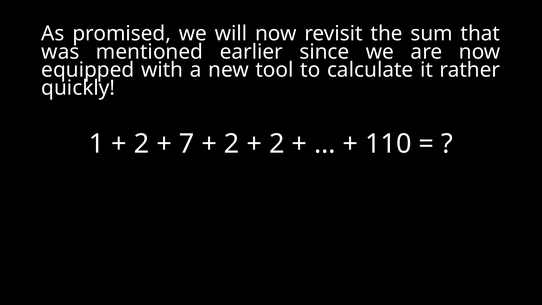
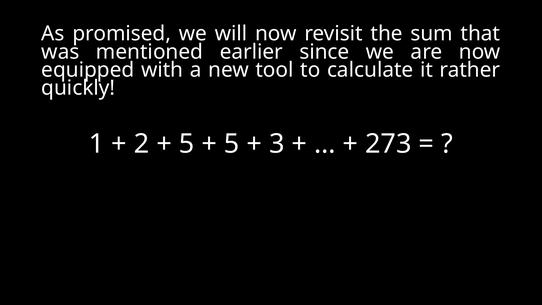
7 at (187, 144): 7 -> 5
2 at (232, 144): 2 -> 5
2 at (277, 144): 2 -> 3
110: 110 -> 273
